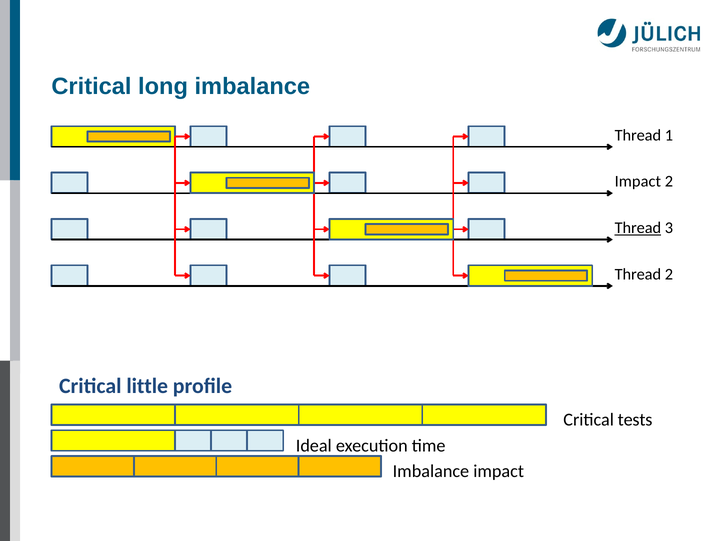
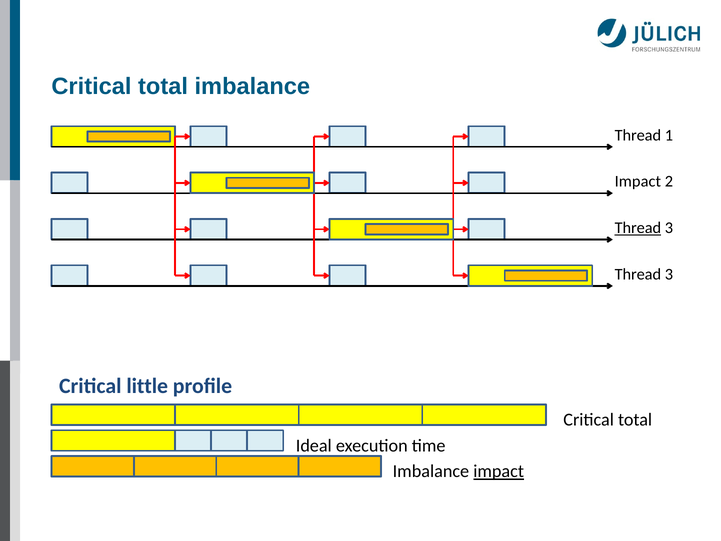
long at (163, 87): long -> total
2 at (669, 274): 2 -> 3
tests at (635, 420): tests -> total
impact at (499, 471) underline: none -> present
